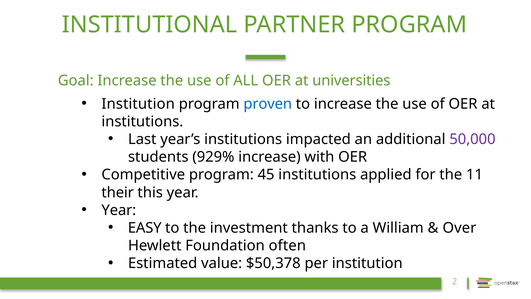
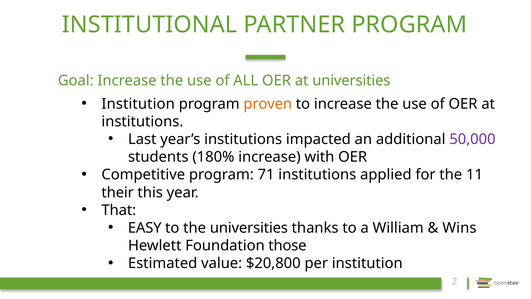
proven colour: blue -> orange
929%: 929% -> 180%
45: 45 -> 71
Year at (119, 210): Year -> That
the investment: investment -> universities
Over: Over -> Wins
often: often -> those
$50,378: $50,378 -> $20,800
